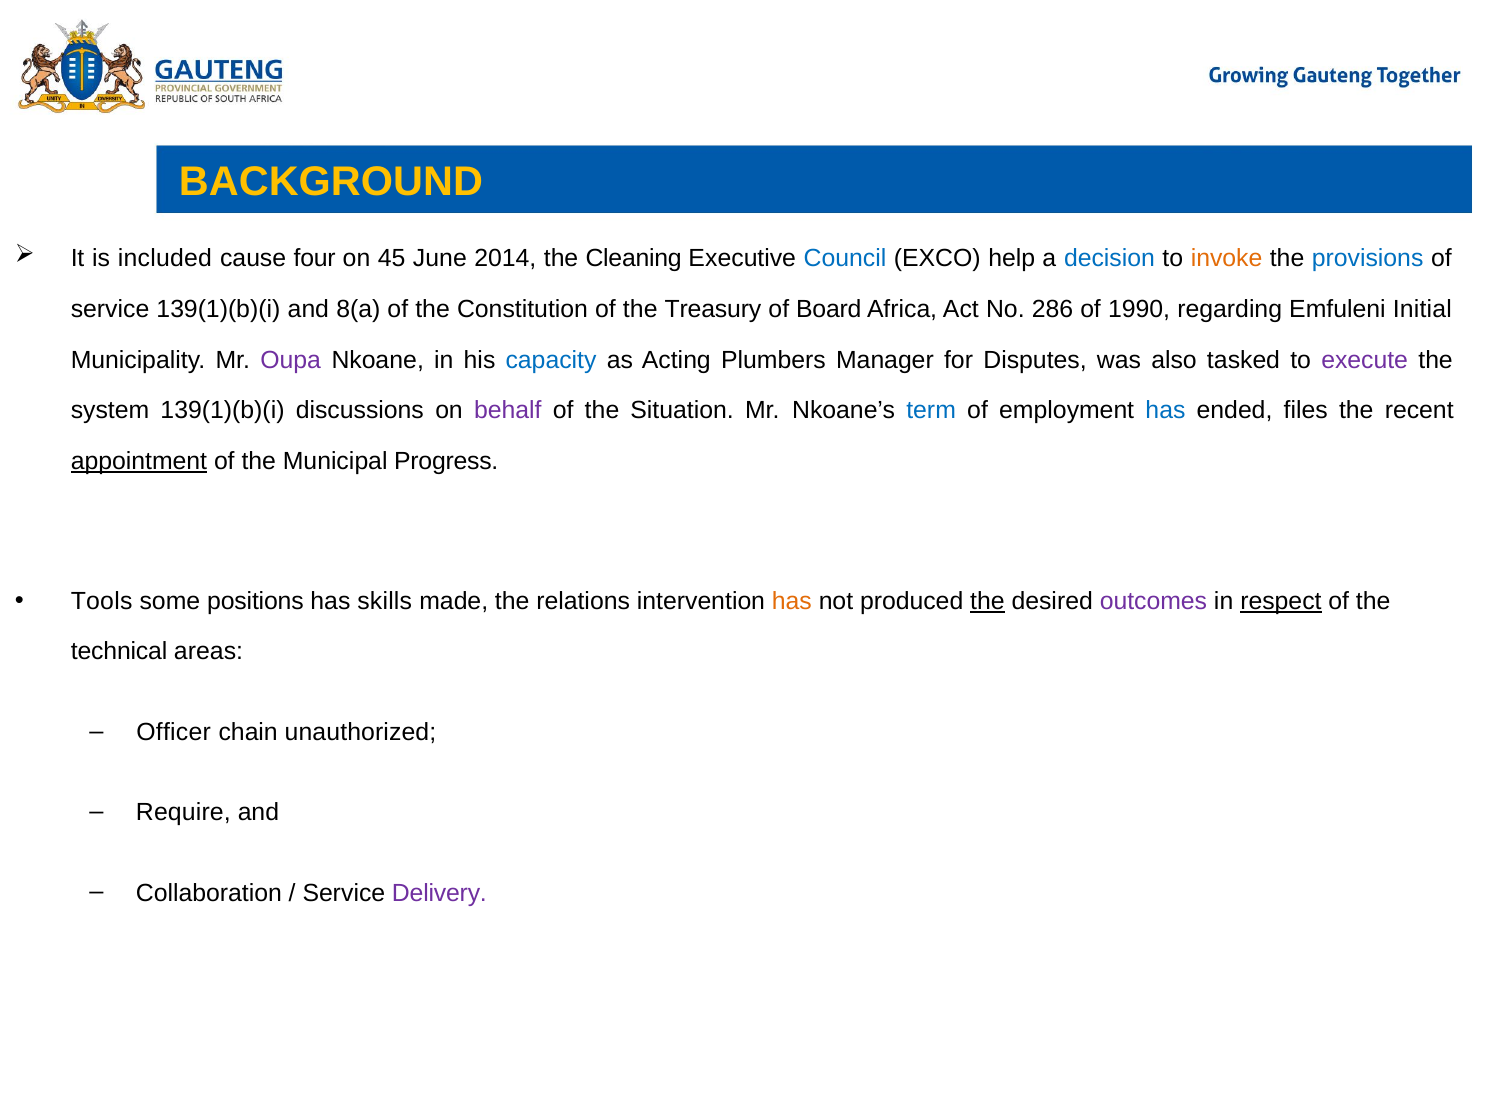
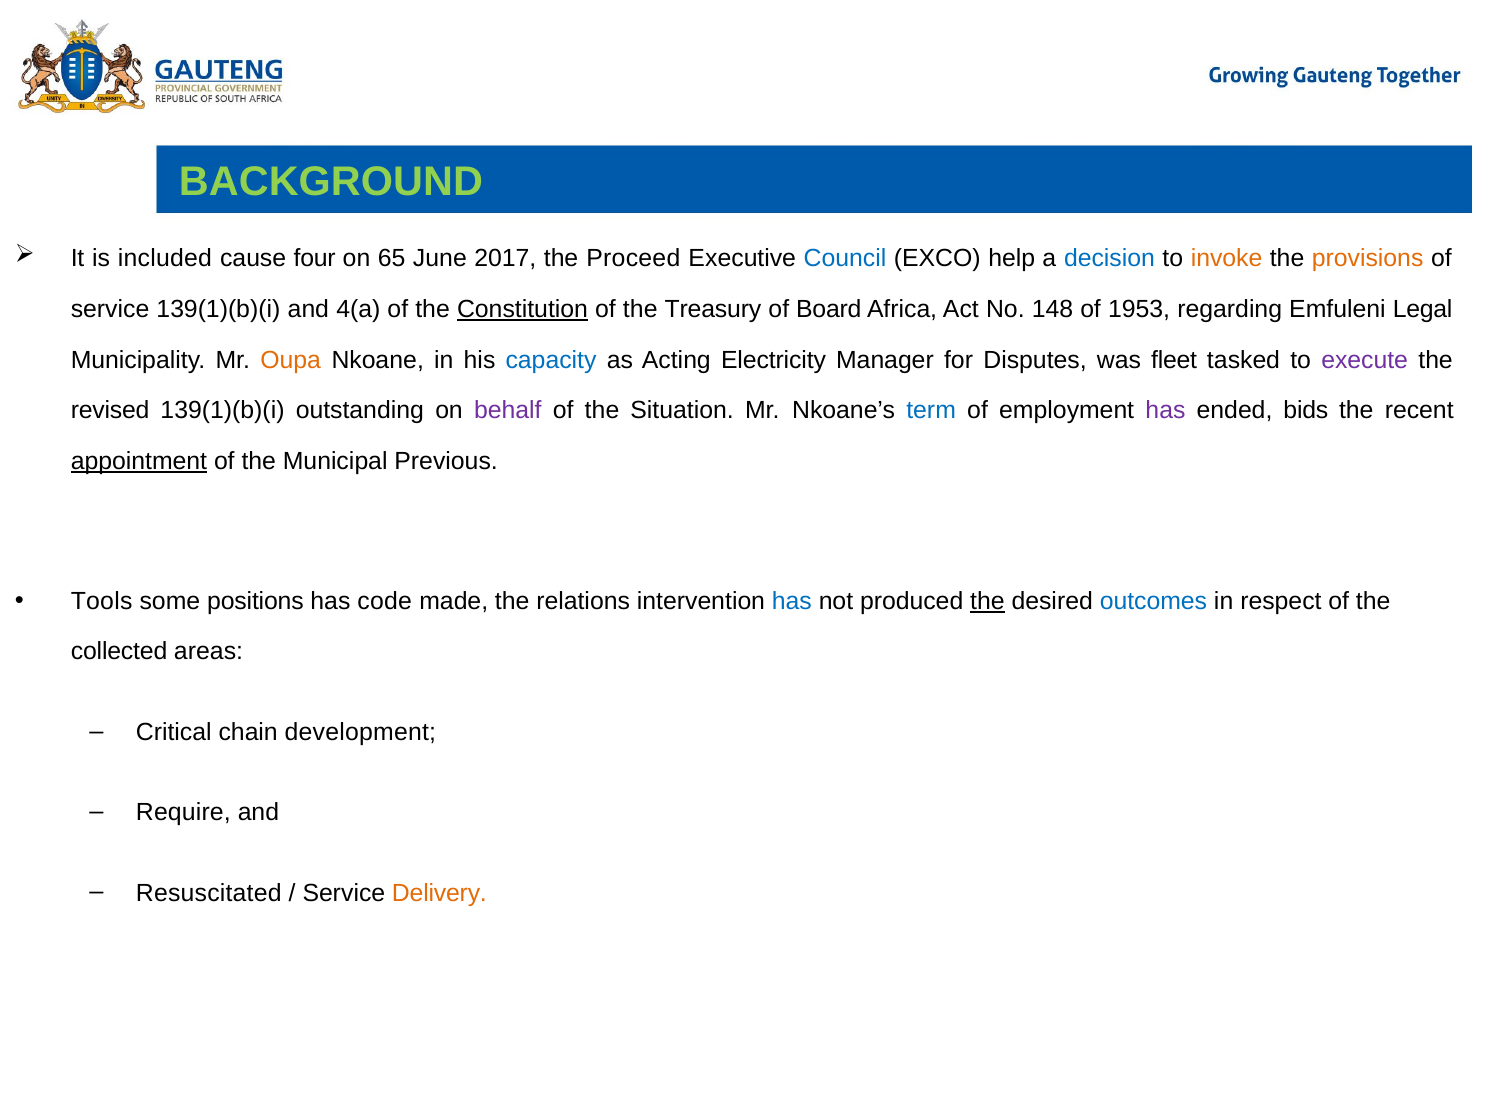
BACKGROUND colour: yellow -> light green
45: 45 -> 65
2014: 2014 -> 2017
Cleaning: Cleaning -> Proceed
provisions colour: blue -> orange
8(a: 8(a -> 4(a
Constitution underline: none -> present
286: 286 -> 148
1990: 1990 -> 1953
Initial: Initial -> Legal
Oupa colour: purple -> orange
Plumbers: Plumbers -> Electricity
also: also -> fleet
system: system -> revised
discussions: discussions -> outstanding
has at (1165, 411) colour: blue -> purple
files: files -> bids
Progress: Progress -> Previous
skills: skills -> code
has at (792, 601) colour: orange -> blue
outcomes colour: purple -> blue
respect underline: present -> none
technical: technical -> collected
Officer: Officer -> Critical
unauthorized: unauthorized -> development
Collaboration: Collaboration -> Resuscitated
Delivery colour: purple -> orange
